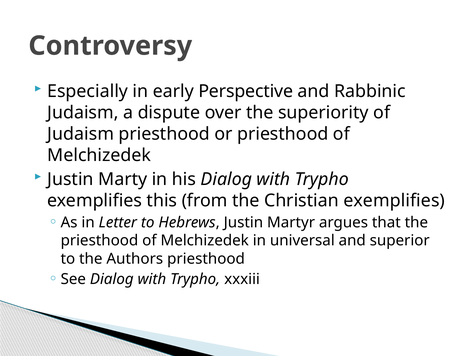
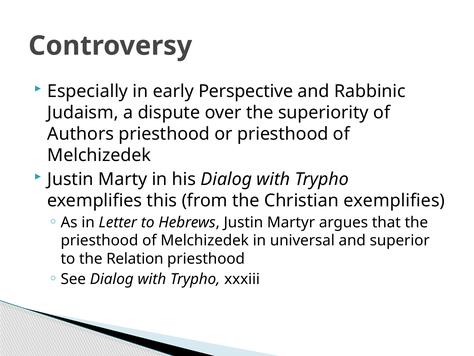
Judaism at (81, 134): Judaism -> Authors
Authors: Authors -> Relation
